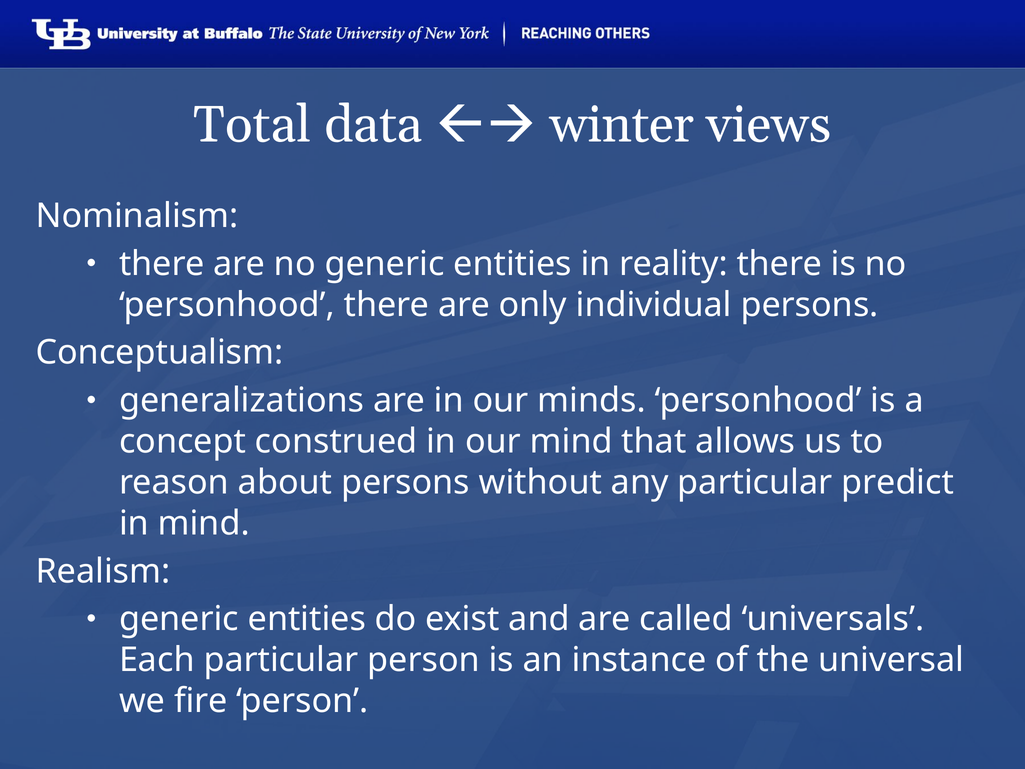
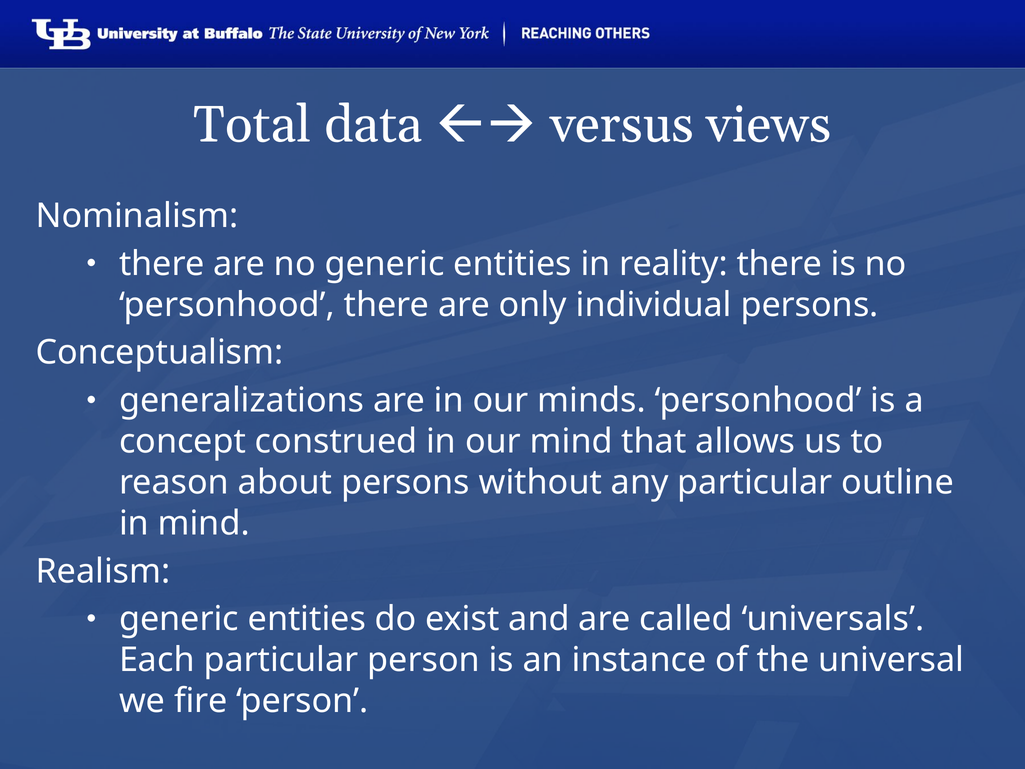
winter: winter -> versus
predict: predict -> outline
